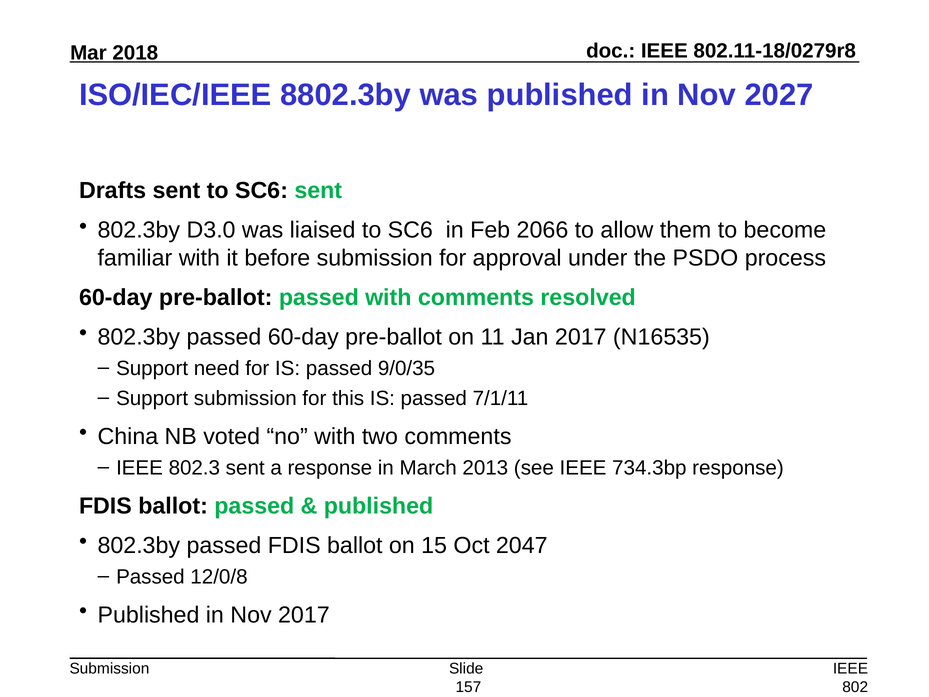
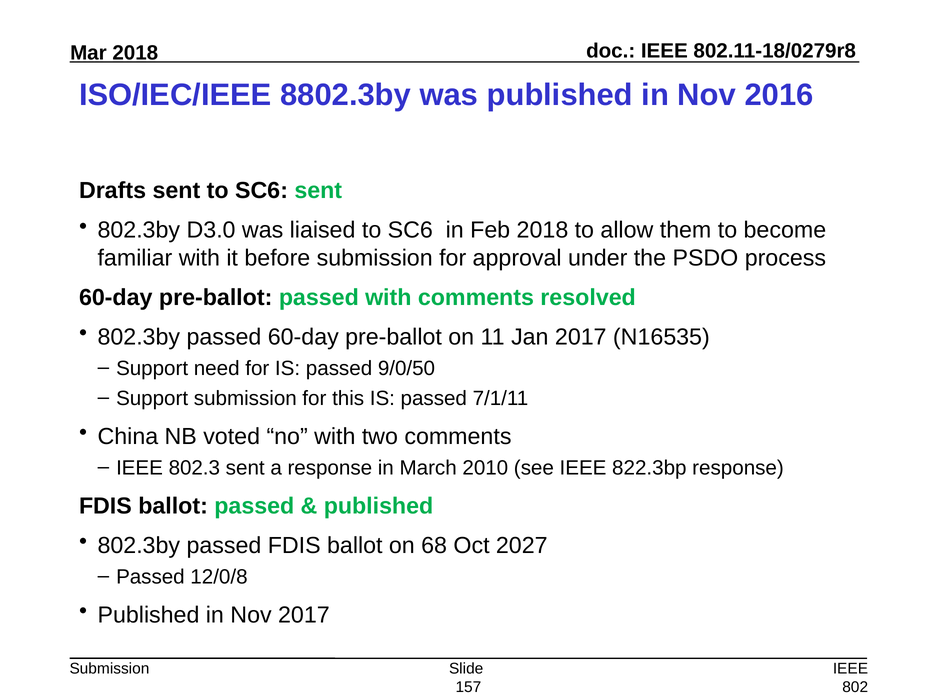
2027: 2027 -> 2016
Feb 2066: 2066 -> 2018
9/0/35: 9/0/35 -> 9/0/50
2013: 2013 -> 2010
734.3bp: 734.3bp -> 822.3bp
15: 15 -> 68
2047: 2047 -> 2027
